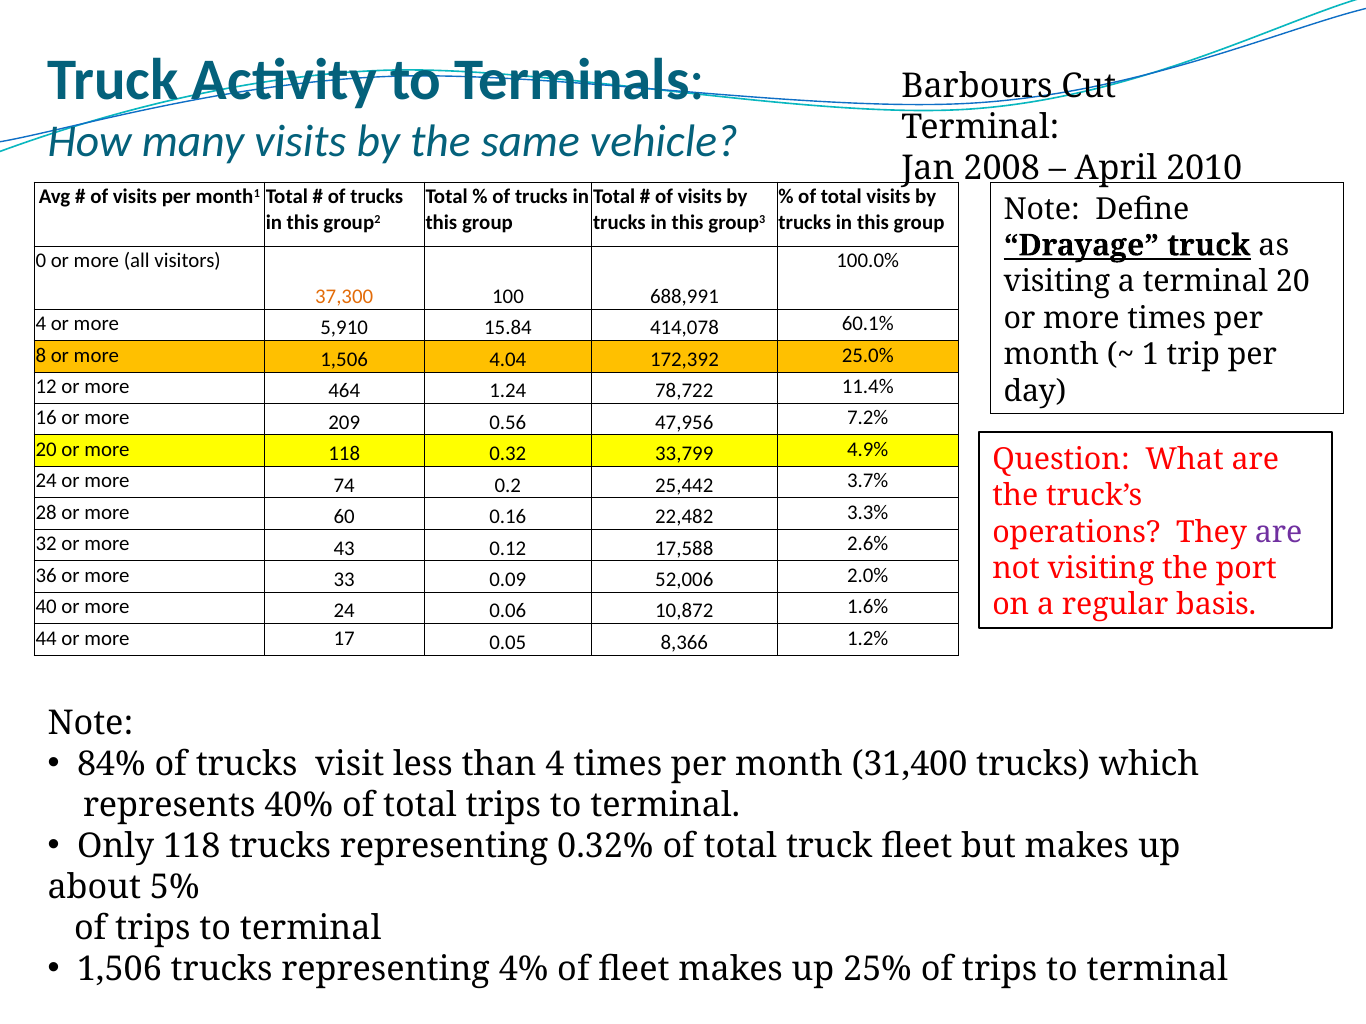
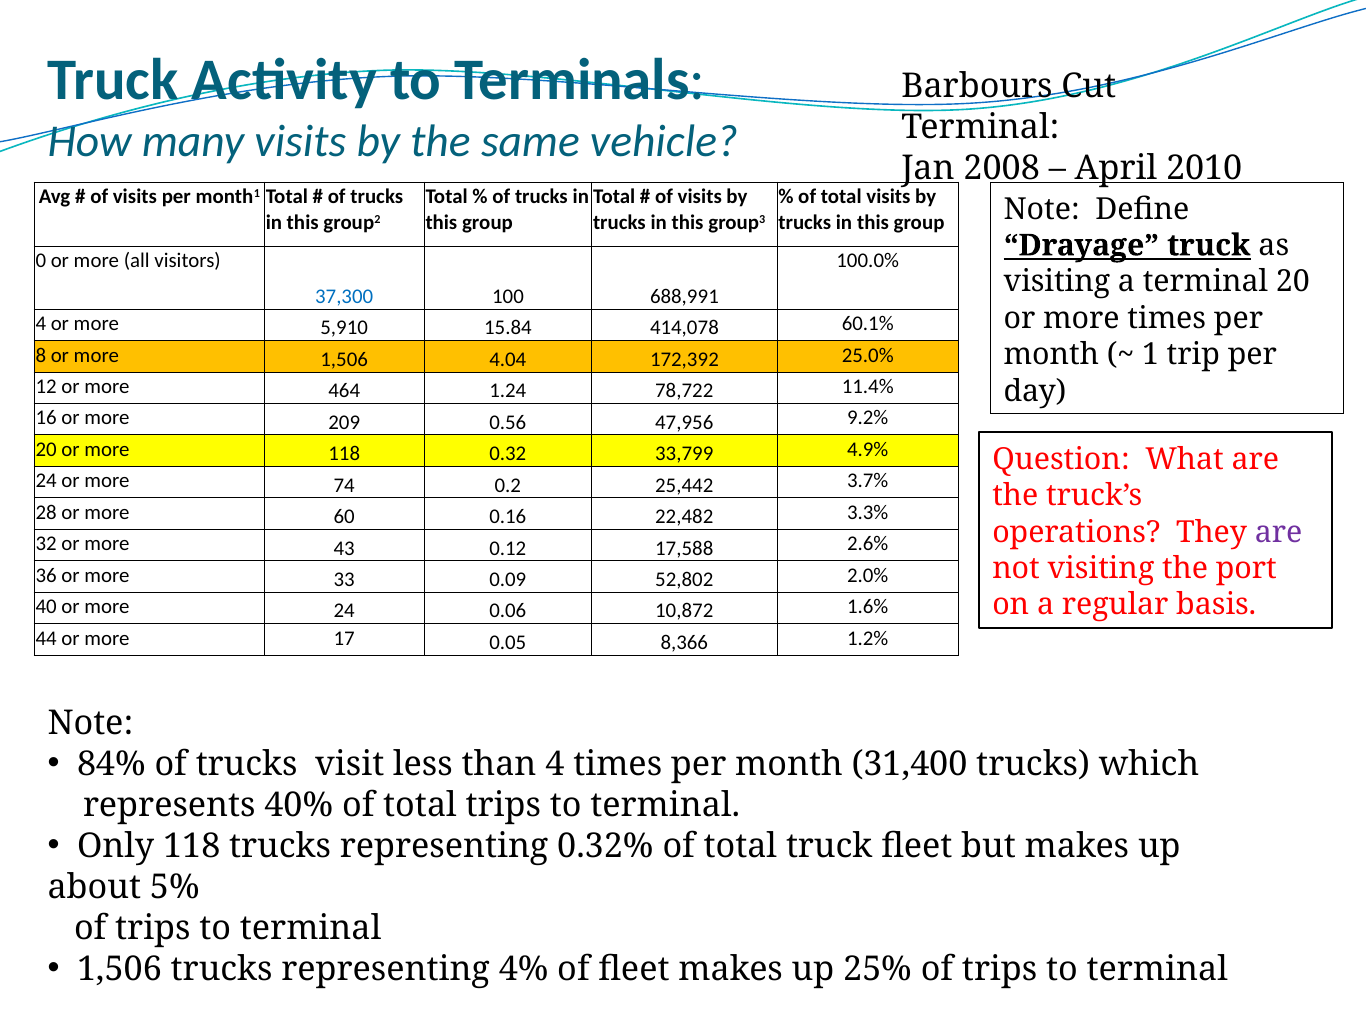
37,300 colour: orange -> blue
7.2%: 7.2% -> 9.2%
52,006: 52,006 -> 52,802
